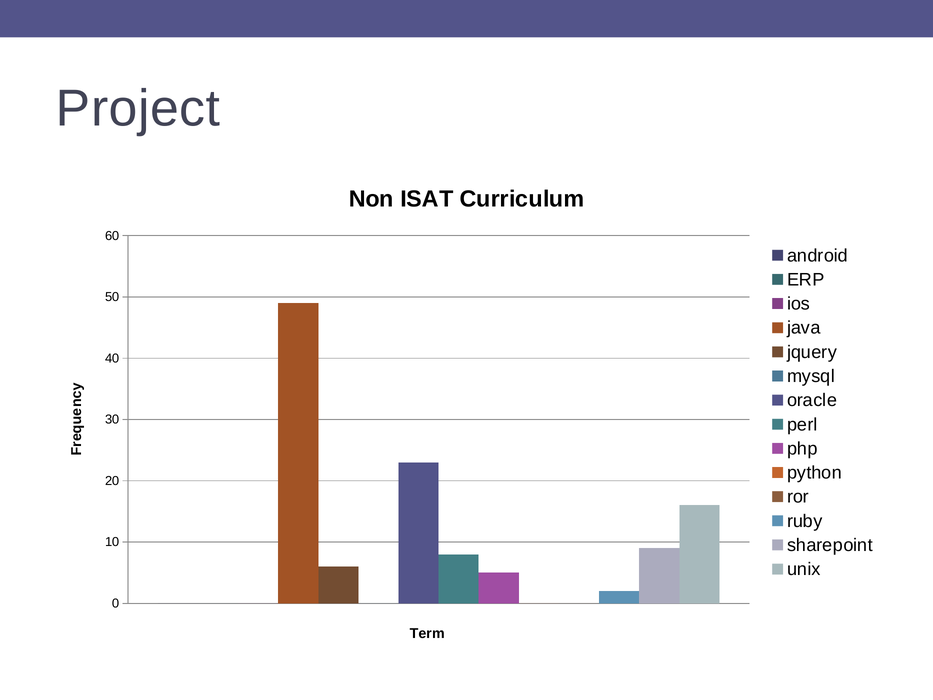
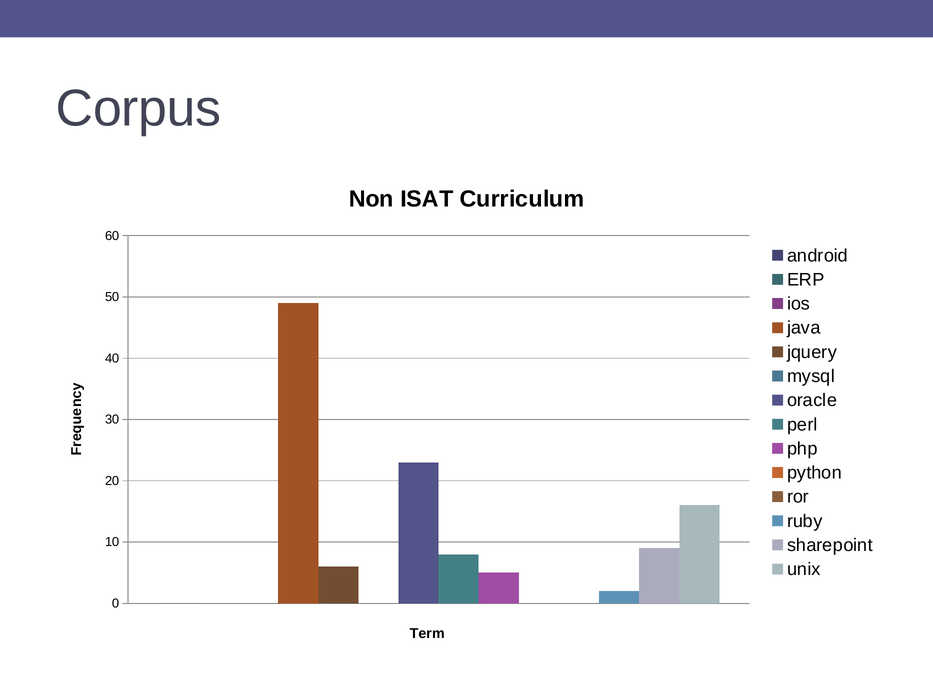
Project: Project -> Corpus
